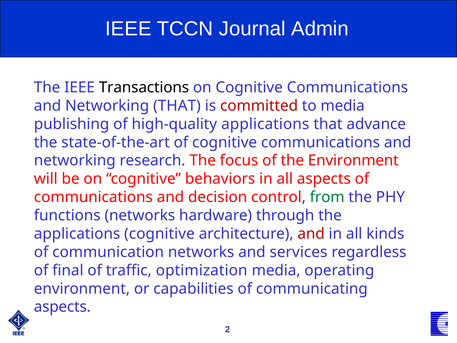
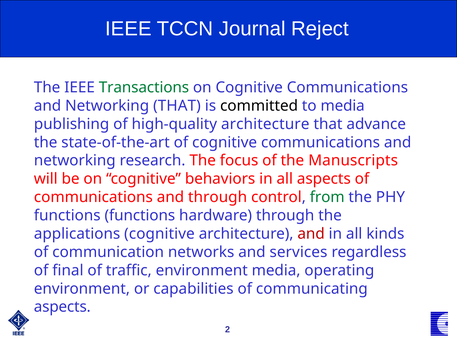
Admin: Admin -> Reject
Transactions colour: black -> green
committed colour: red -> black
high-quality applications: applications -> architecture
the Environment: Environment -> Manuscripts
and decision: decision -> through
functions networks: networks -> functions
traffic optimization: optimization -> environment
